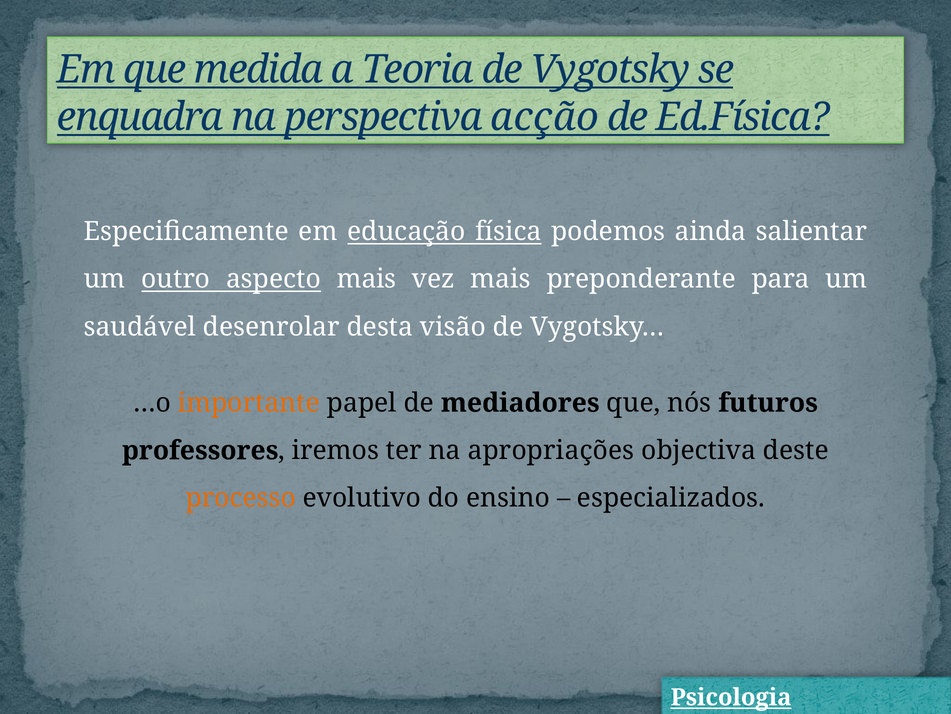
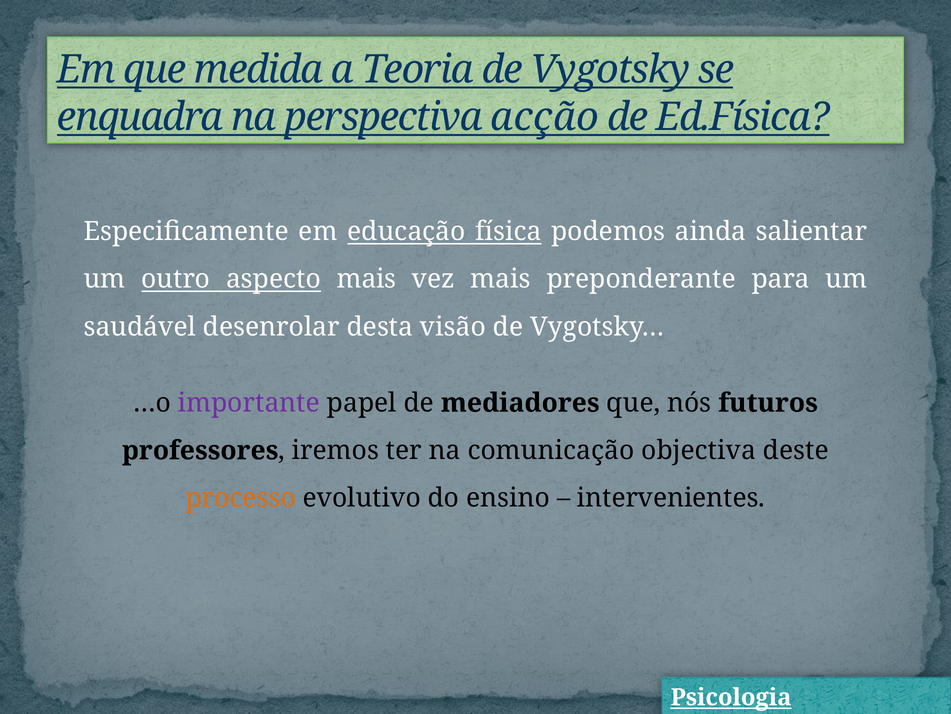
importante colour: orange -> purple
apropriações: apropriações -> comunicação
especializados: especializados -> intervenientes
